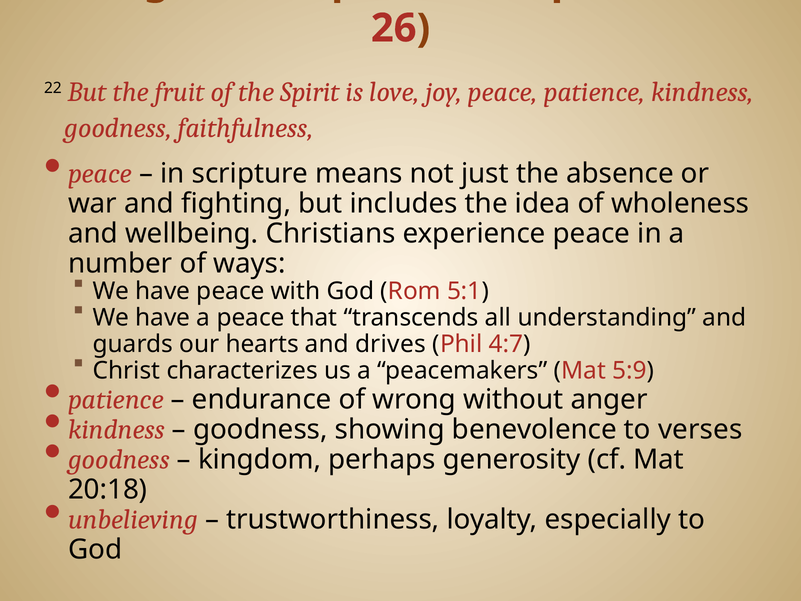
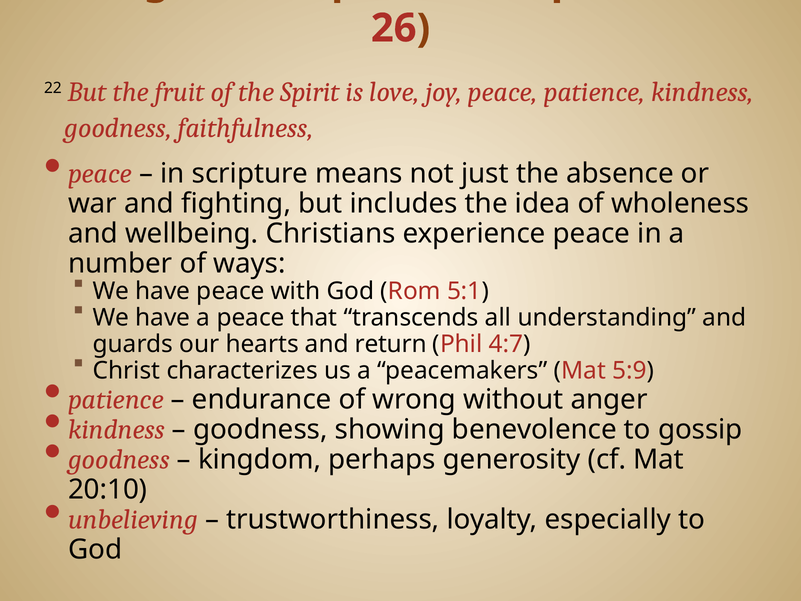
drives: drives -> return
verses: verses -> gossip
20:18: 20:18 -> 20:10
